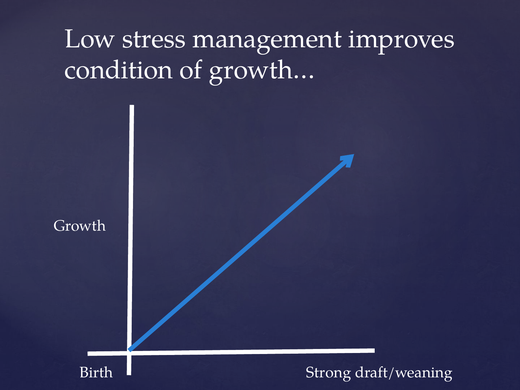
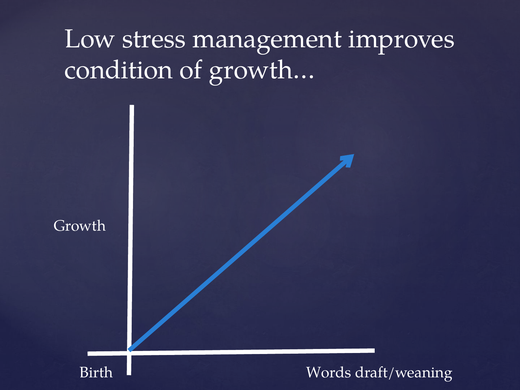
Strong: Strong -> Words
